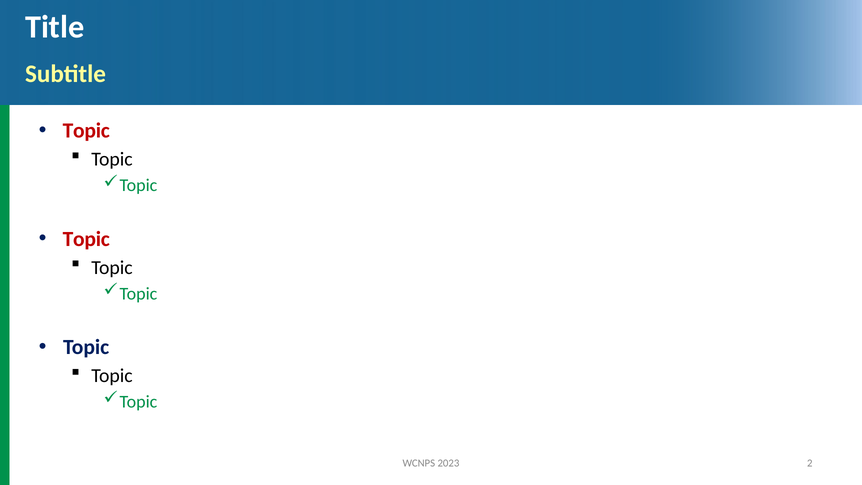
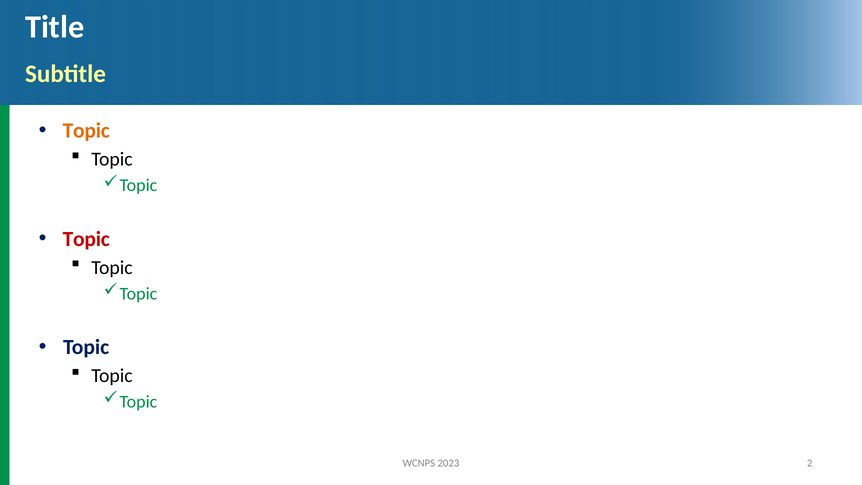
Topic at (86, 131) colour: red -> orange
